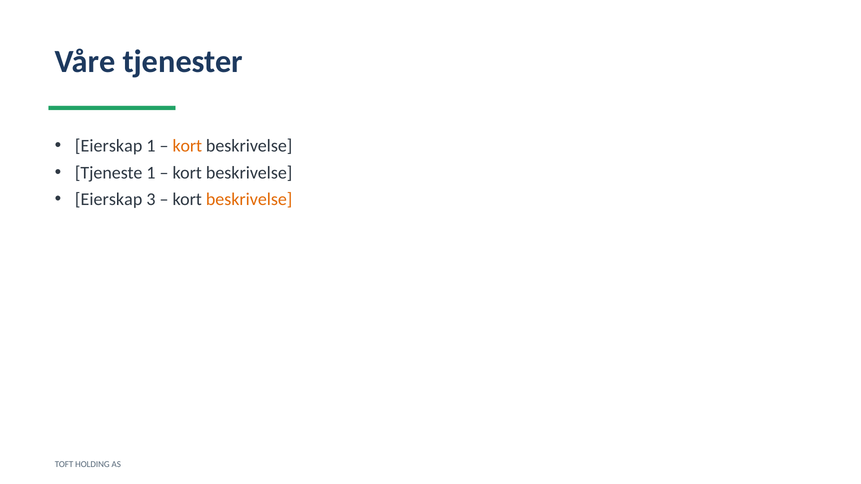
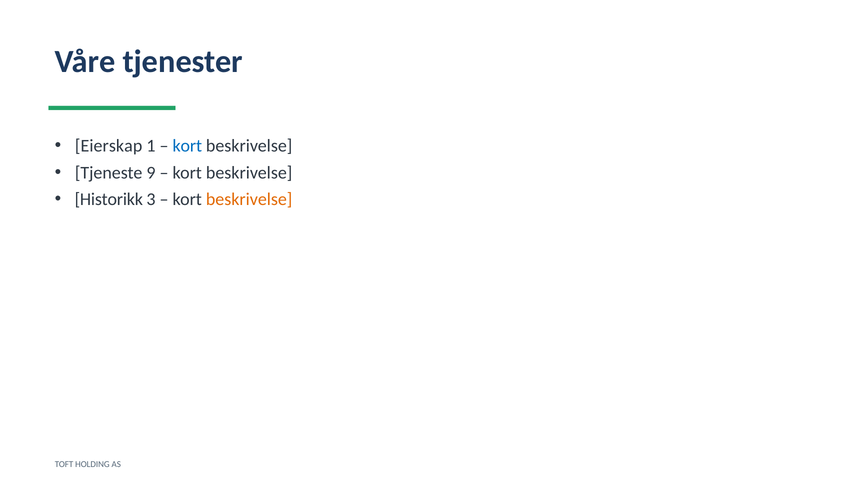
kort at (187, 146) colour: orange -> blue
Tjeneste 1: 1 -> 9
Eierskap at (109, 200): Eierskap -> Historikk
